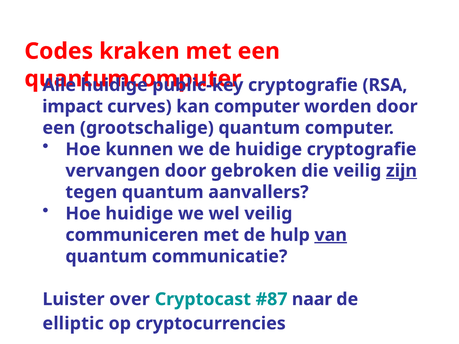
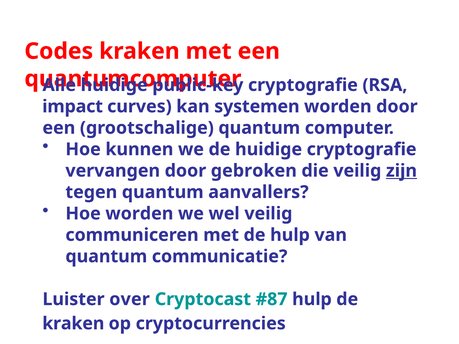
kan computer: computer -> systemen
Hoe huidige: huidige -> worden
van underline: present -> none
naar at (312, 299): naar -> hulp
elliptic at (73, 324): elliptic -> kraken
